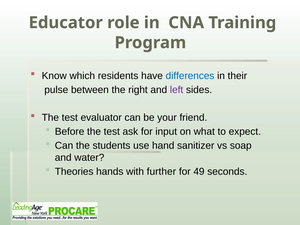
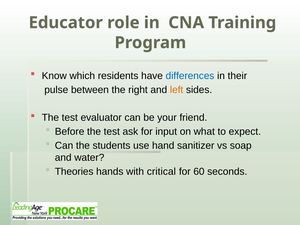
left colour: purple -> orange
further: further -> critical
49: 49 -> 60
